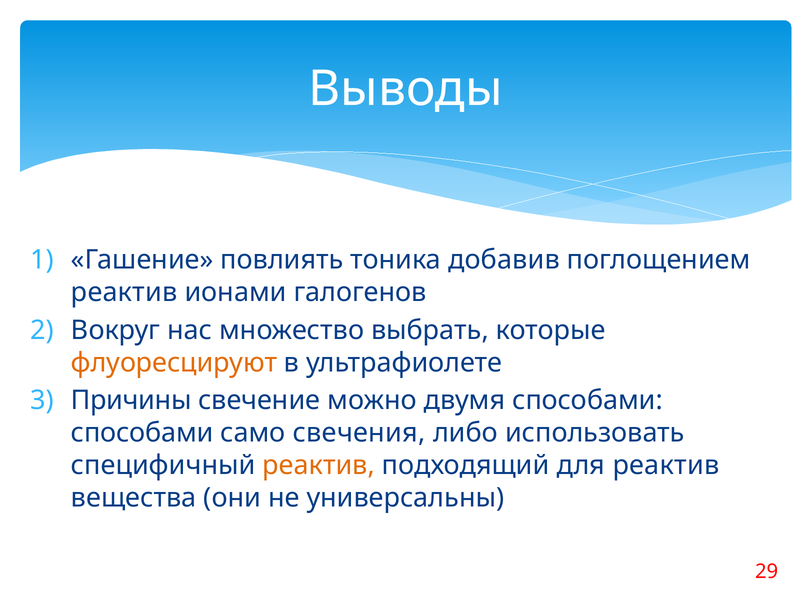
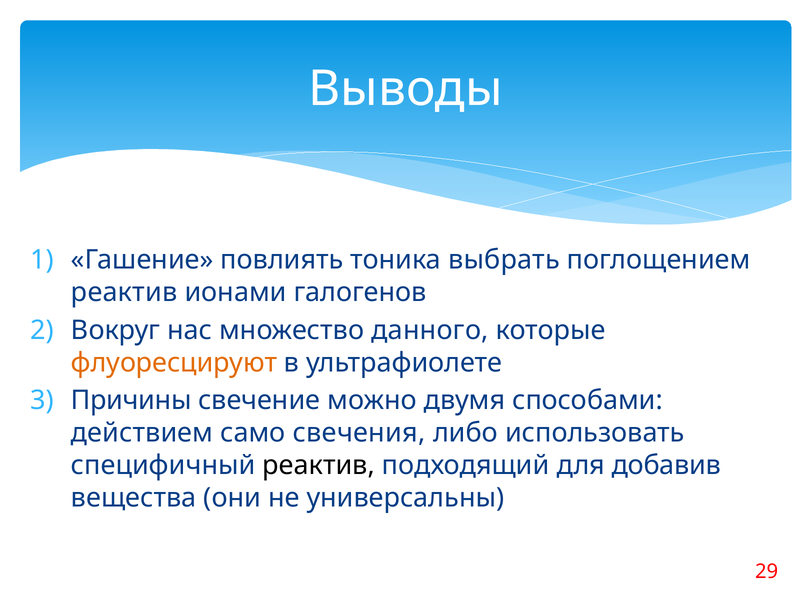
добавив: добавив -> выбрать
выбрать: выбрать -> данного
способами at (142, 432): способами -> действием
реактив at (319, 465) colour: orange -> black
для реактив: реактив -> добавив
